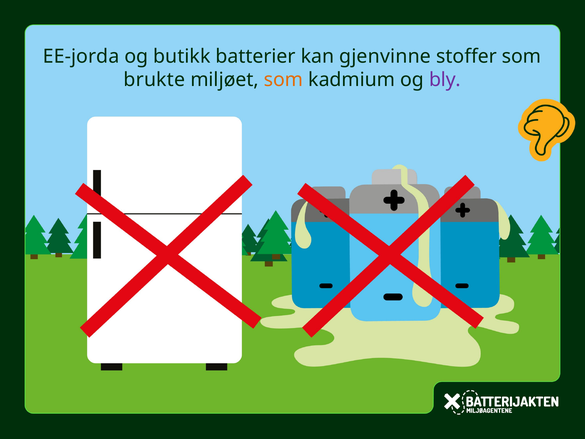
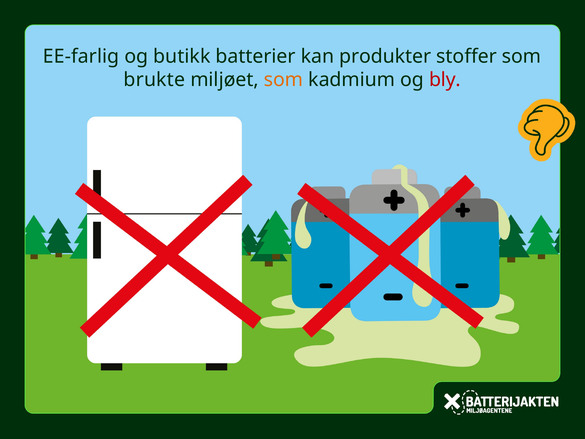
EE-jorda: EE-jorda -> EE-farlig
gjenvinne: gjenvinne -> produkter
bly colour: purple -> red
